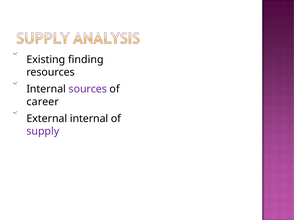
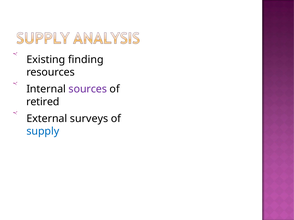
career: career -> retired
External internal: internal -> surveys
supply colour: purple -> blue
